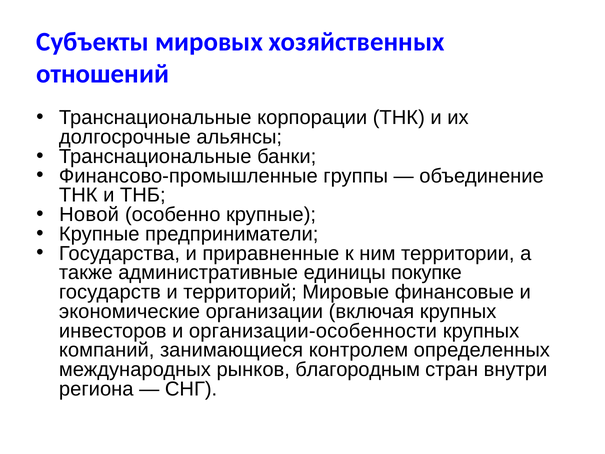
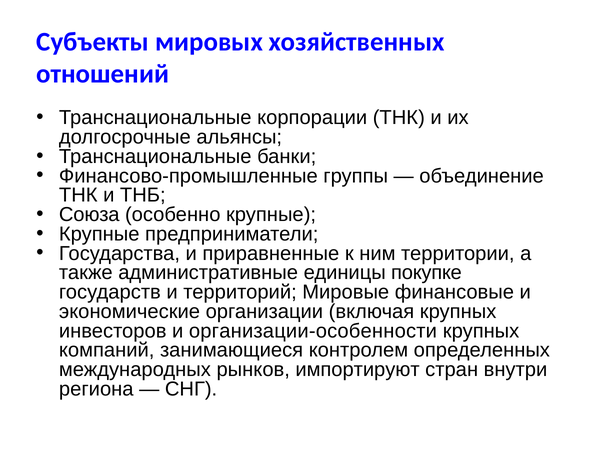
Новой: Новой -> Союза
благородным: благородным -> импортируют
